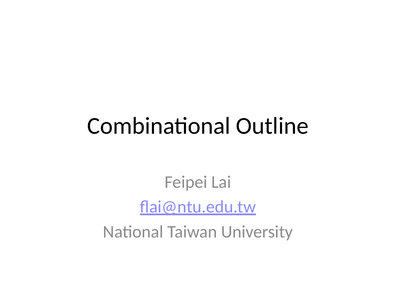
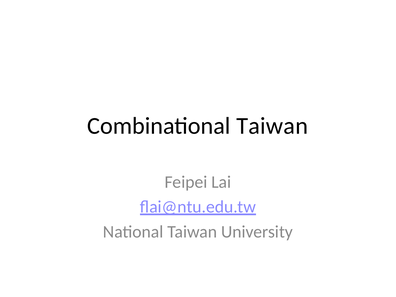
Combinational Outline: Outline -> Taiwan
